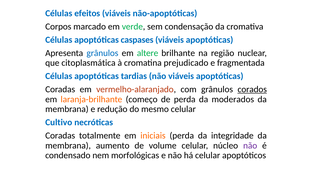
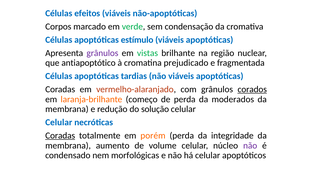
caspases: caspases -> estímulo
grânulos at (102, 53) colour: blue -> purple
altere: altere -> vistas
citoplasmática: citoplasmática -> antiapoptótico
mesmo: mesmo -> solução
Cultivo at (59, 122): Cultivo -> Celular
Coradas at (60, 135) underline: none -> present
iniciais: iniciais -> porém
